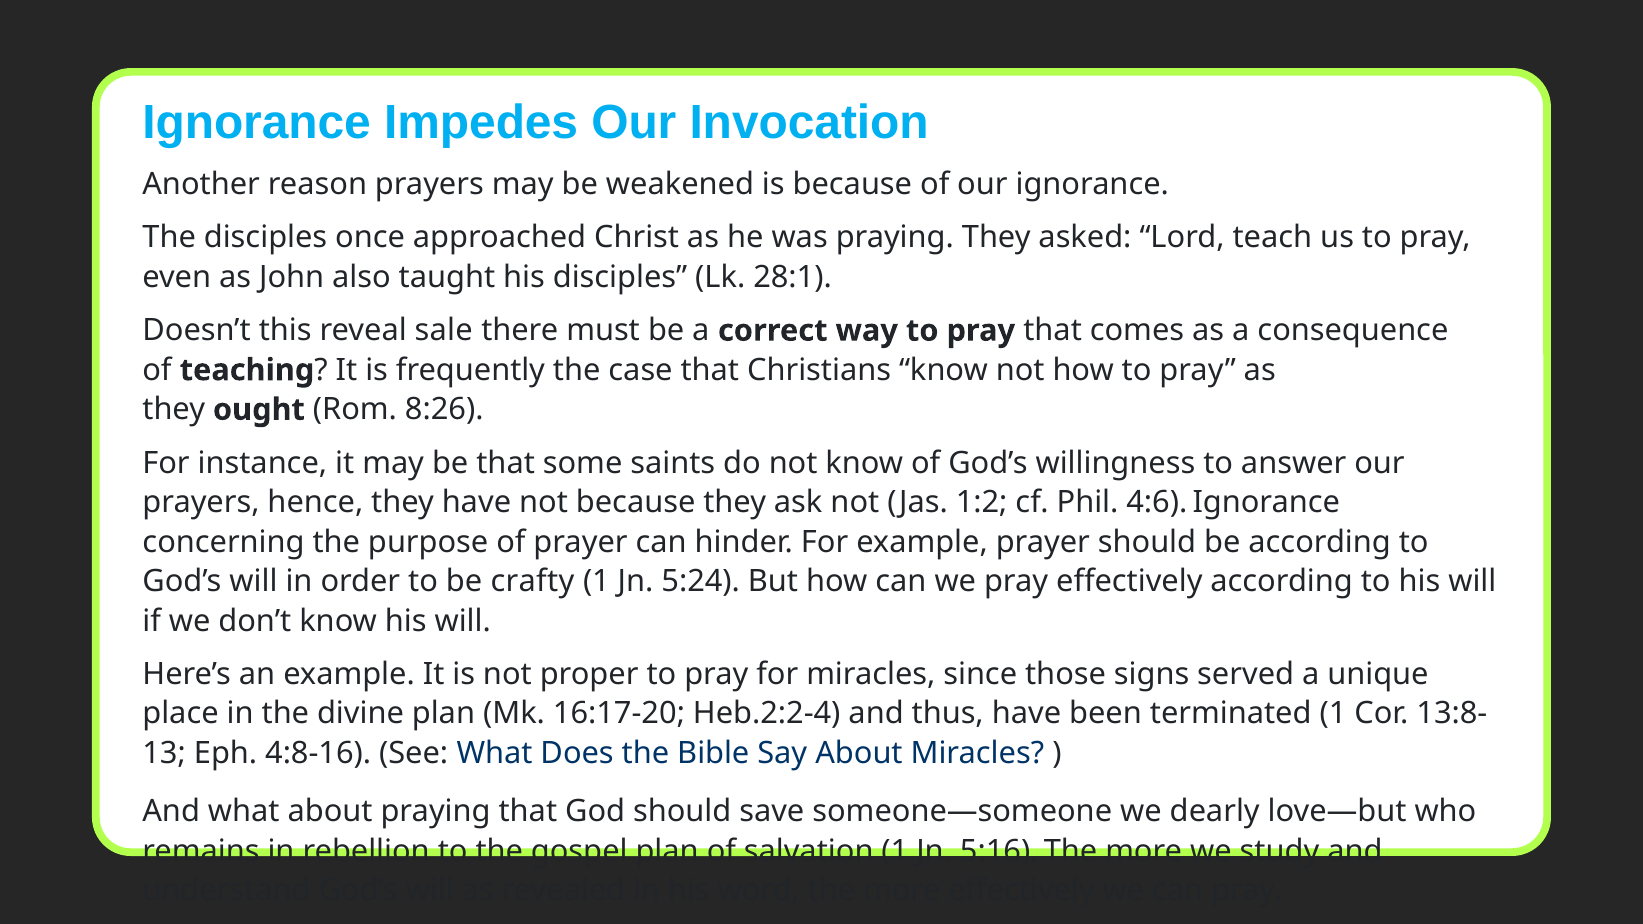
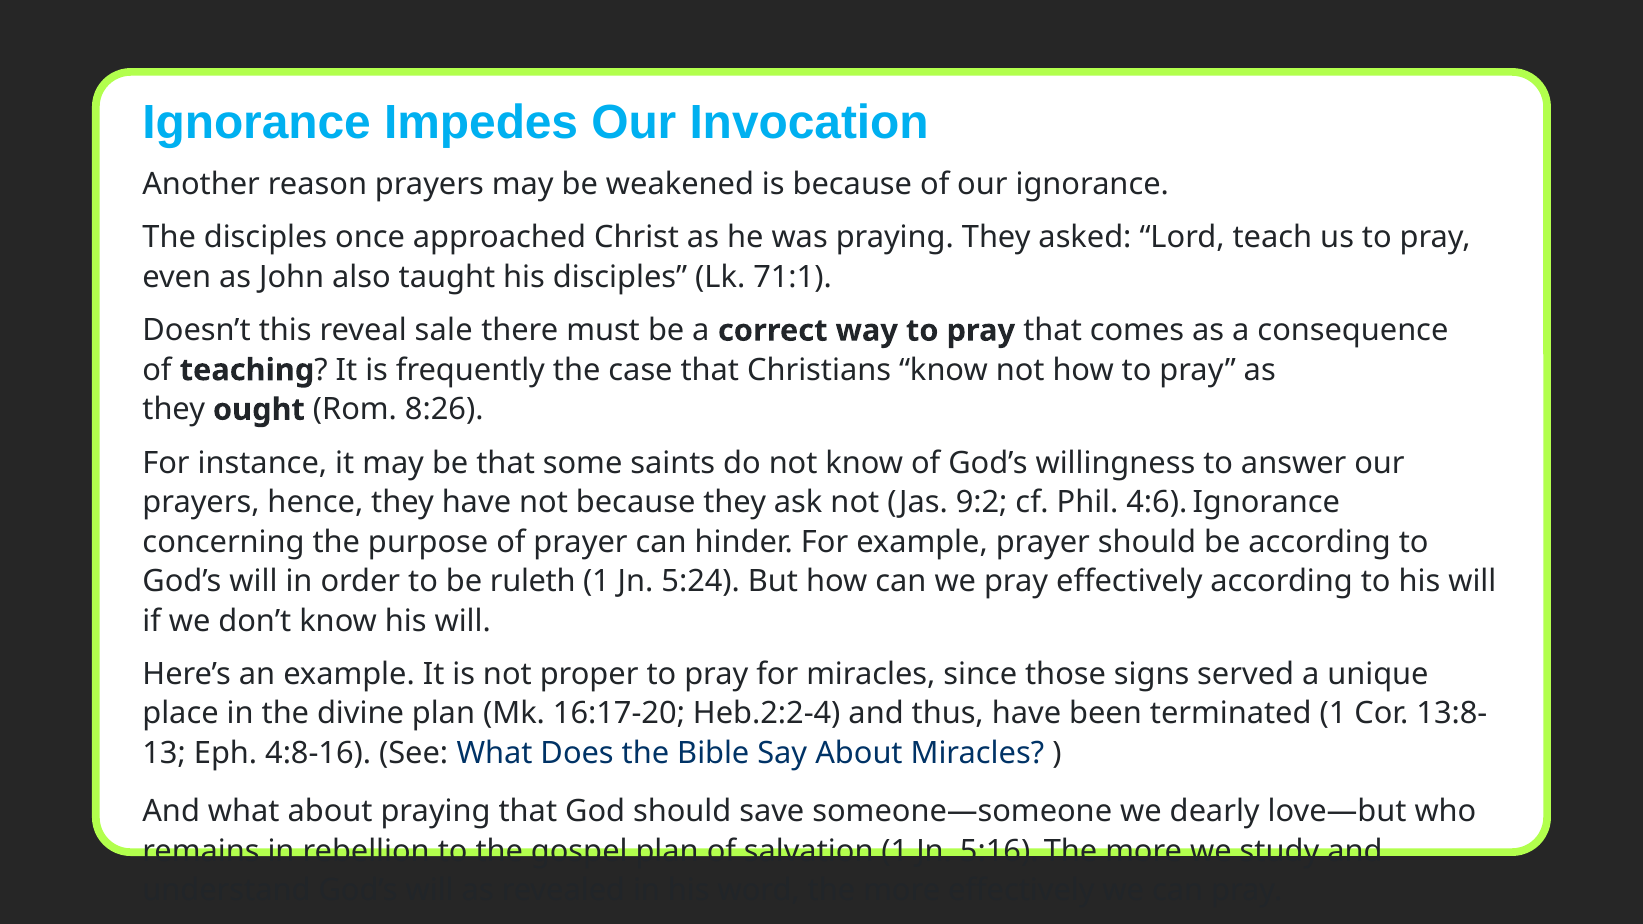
28:1: 28:1 -> 71:1
1:2: 1:2 -> 9:2
crafty: crafty -> ruleth
